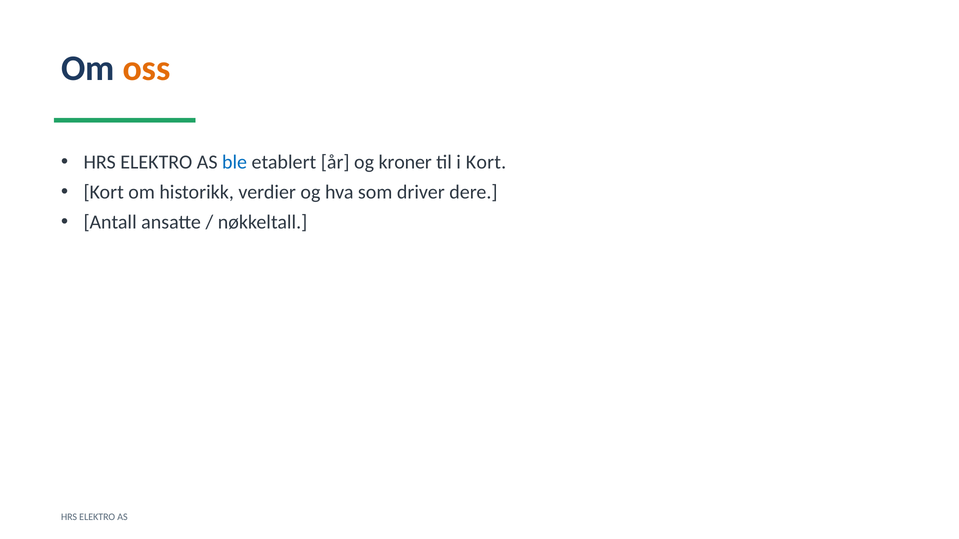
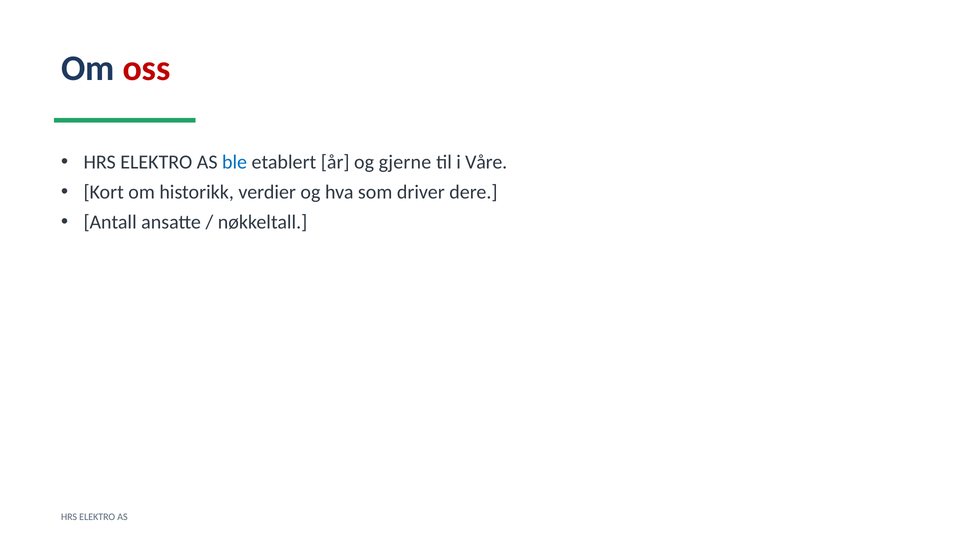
oss colour: orange -> red
kroner: kroner -> gjerne
i Kort: Kort -> Våre
